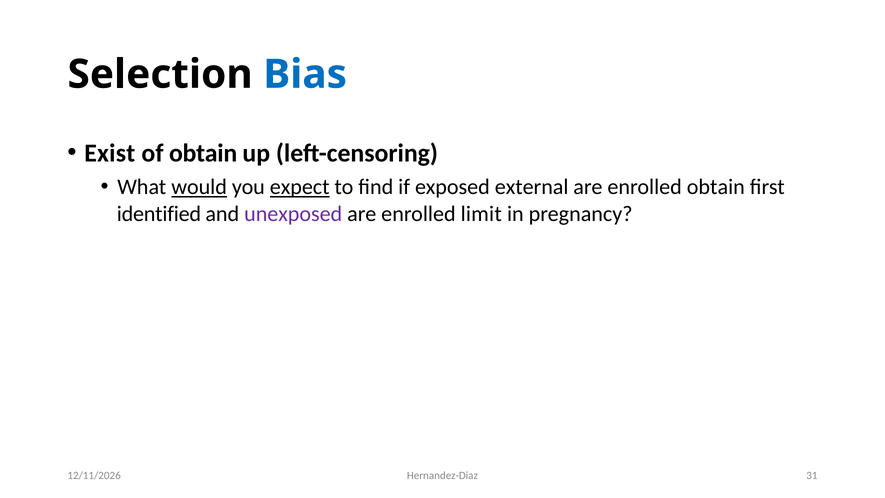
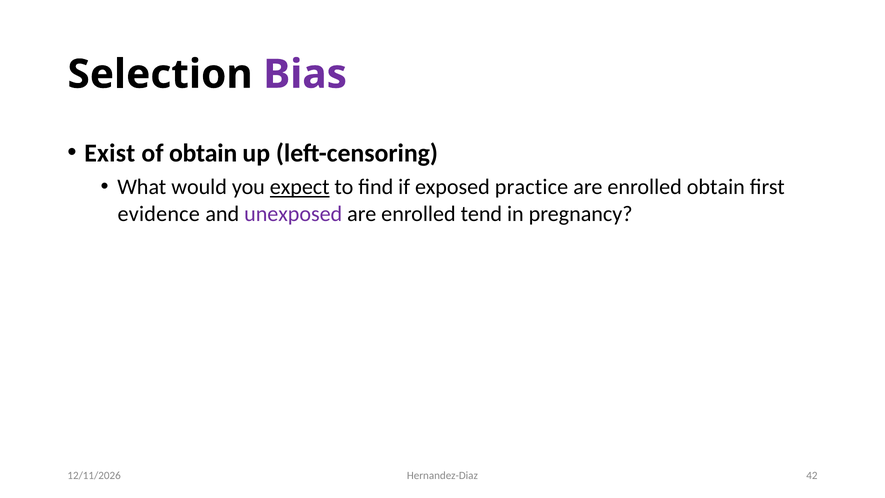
Bias colour: blue -> purple
would underline: present -> none
external: external -> practice
identified: identified -> evidence
limit: limit -> tend
31: 31 -> 42
